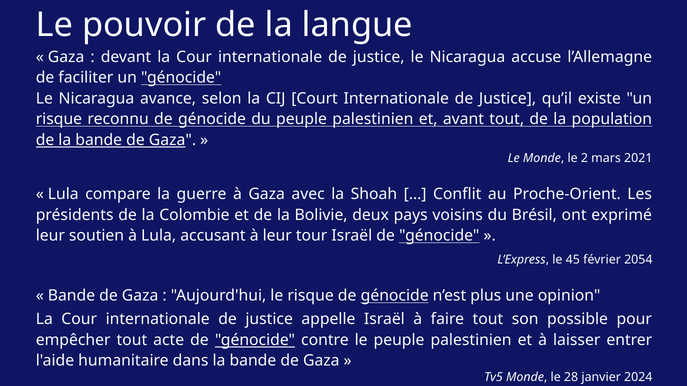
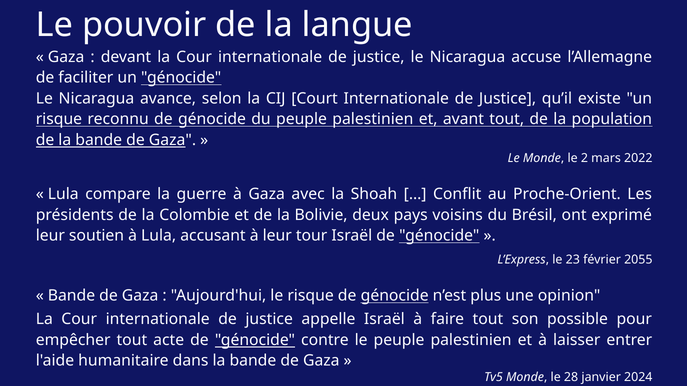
2021: 2021 -> 2022
45: 45 -> 23
2054: 2054 -> 2055
